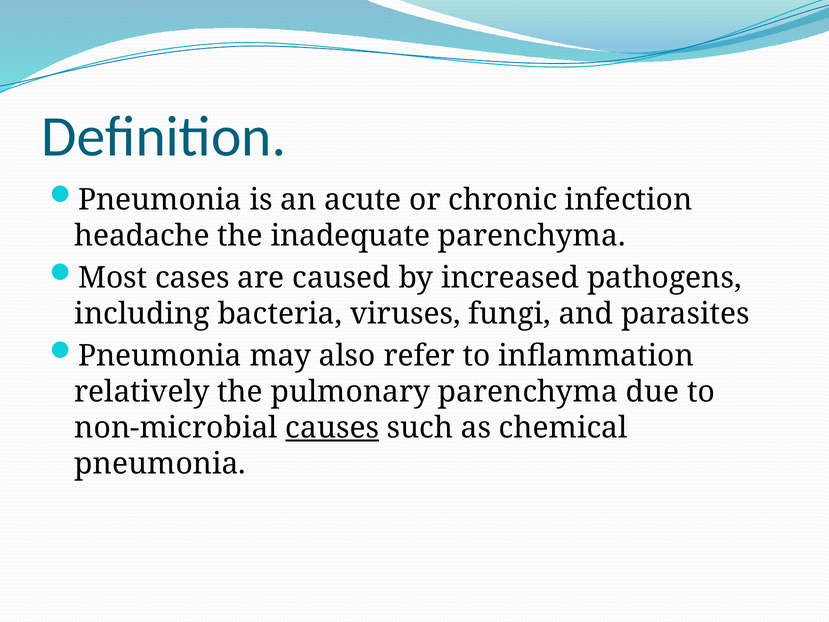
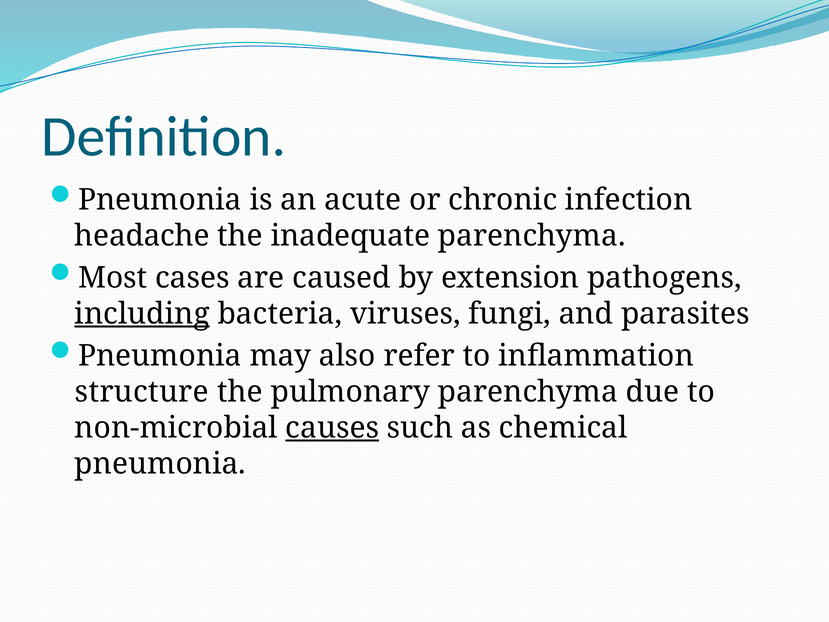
increased: increased -> extension
including underline: none -> present
relatively: relatively -> structure
